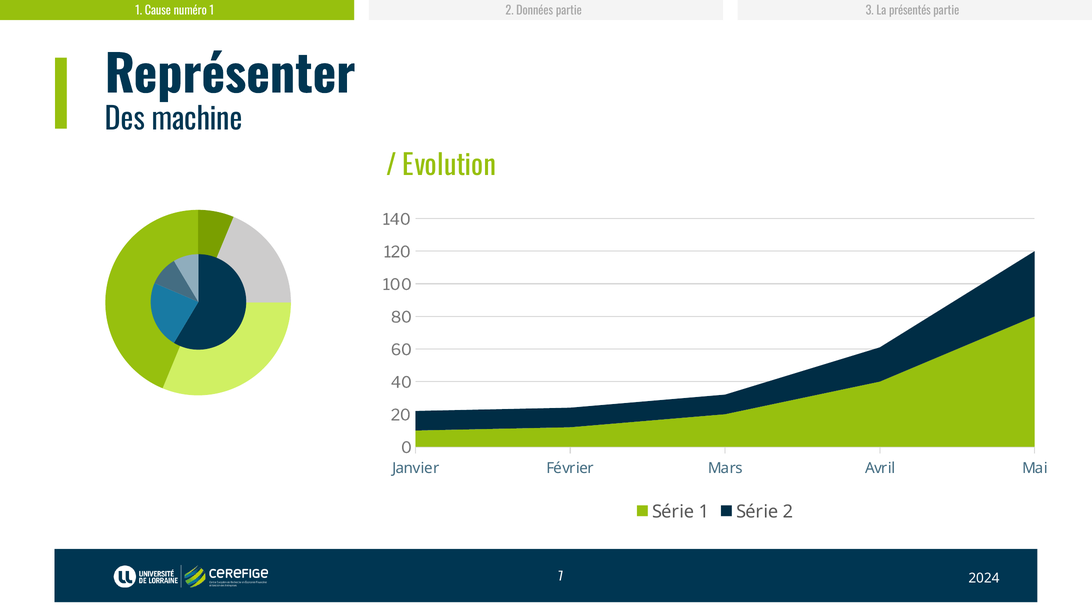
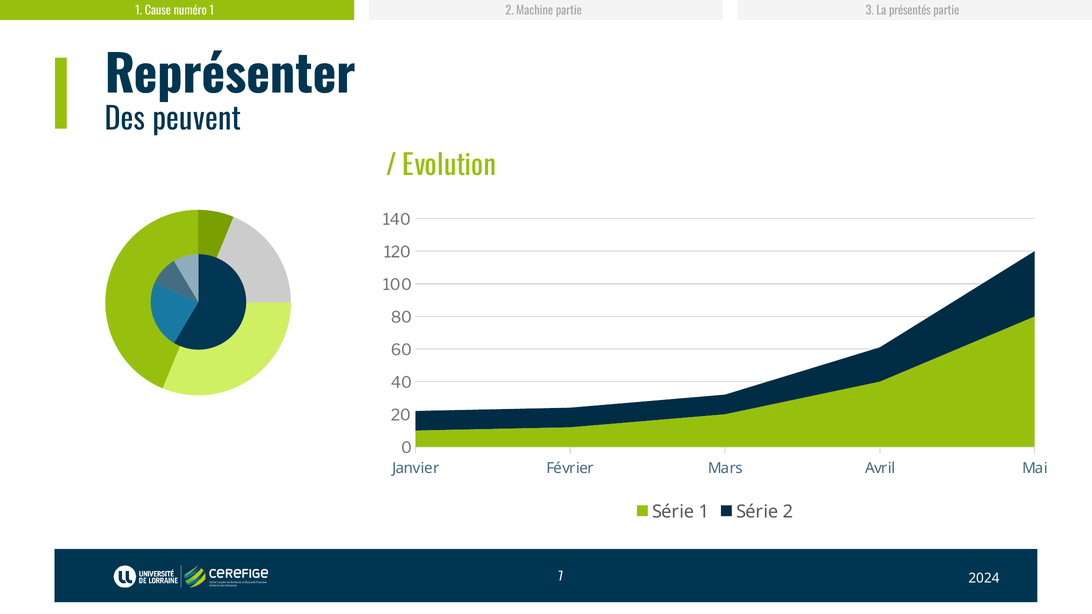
Données: Données -> Machine
machine: machine -> peuvent
